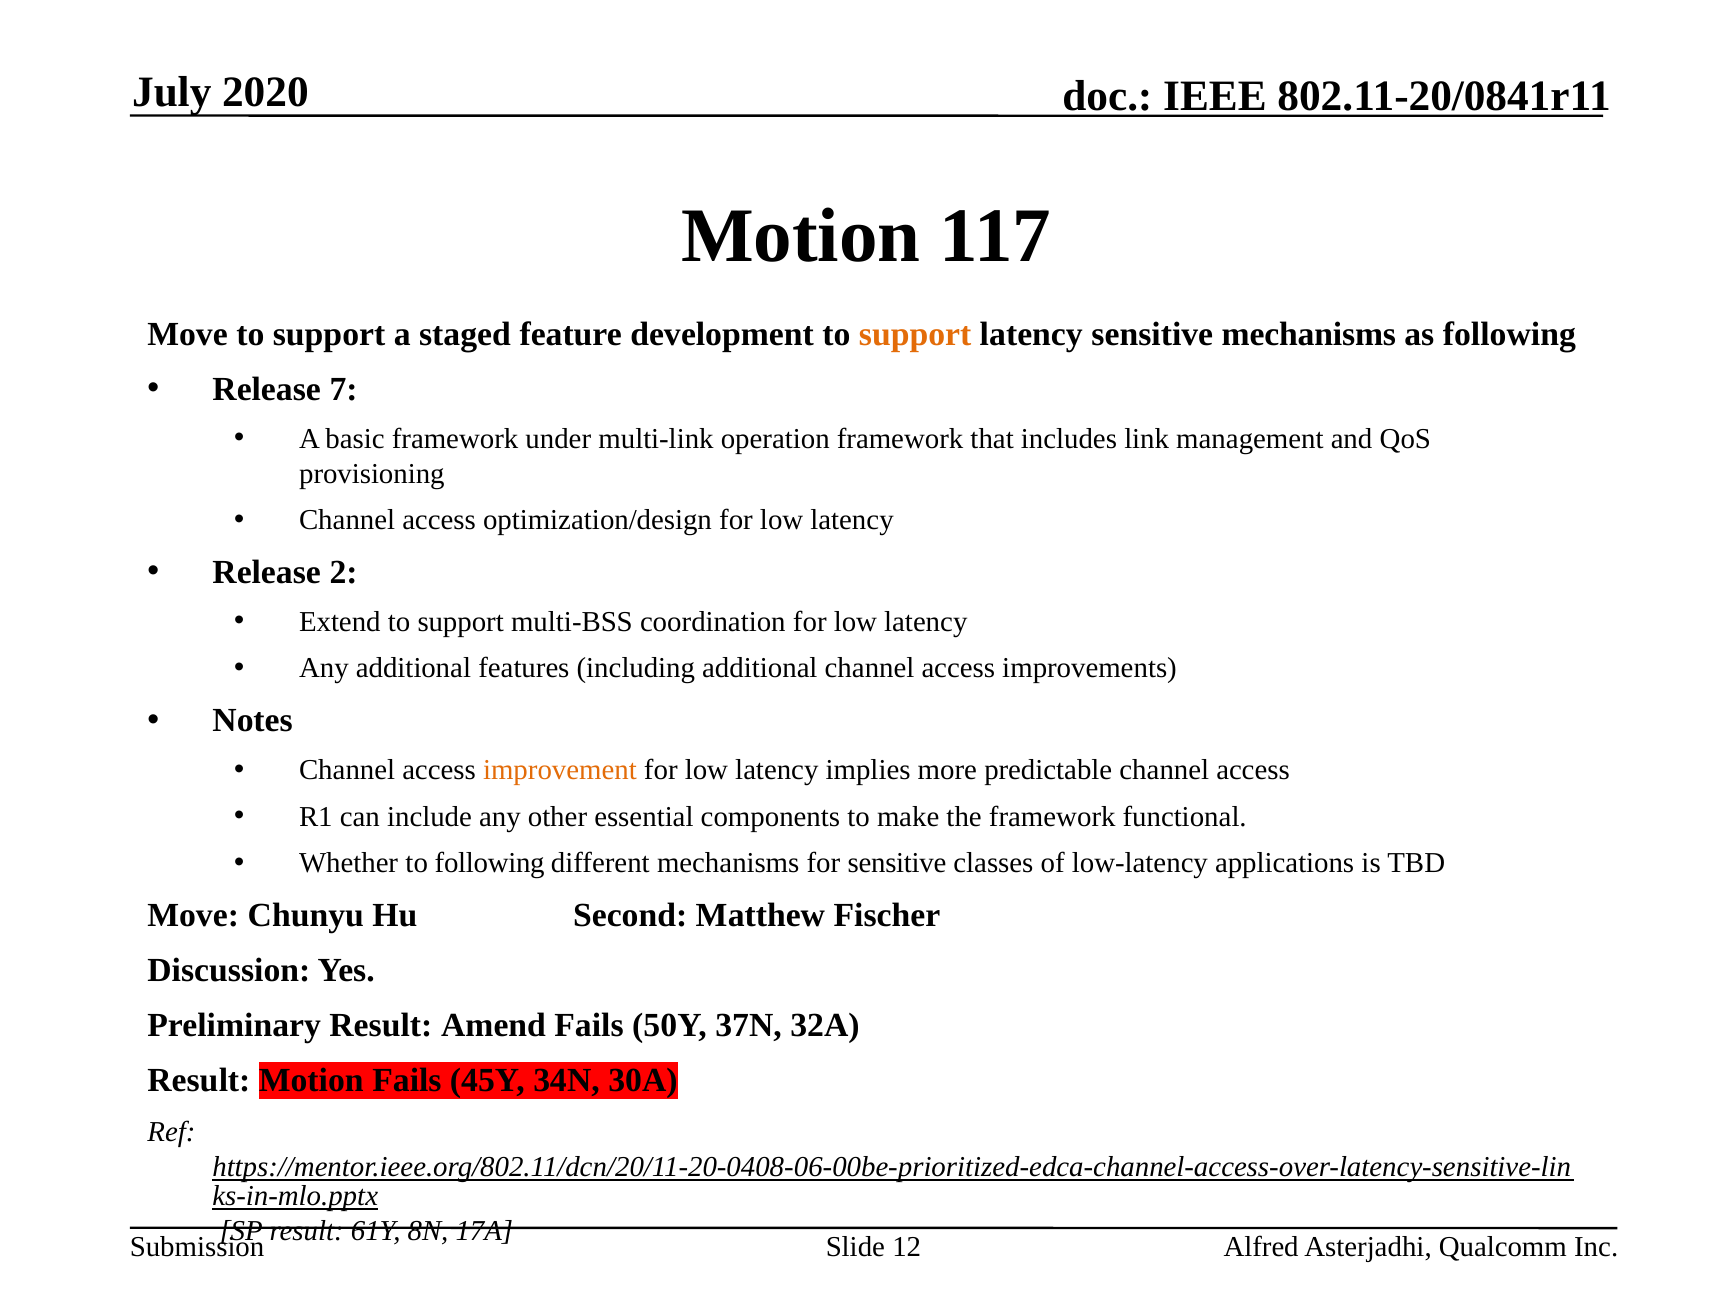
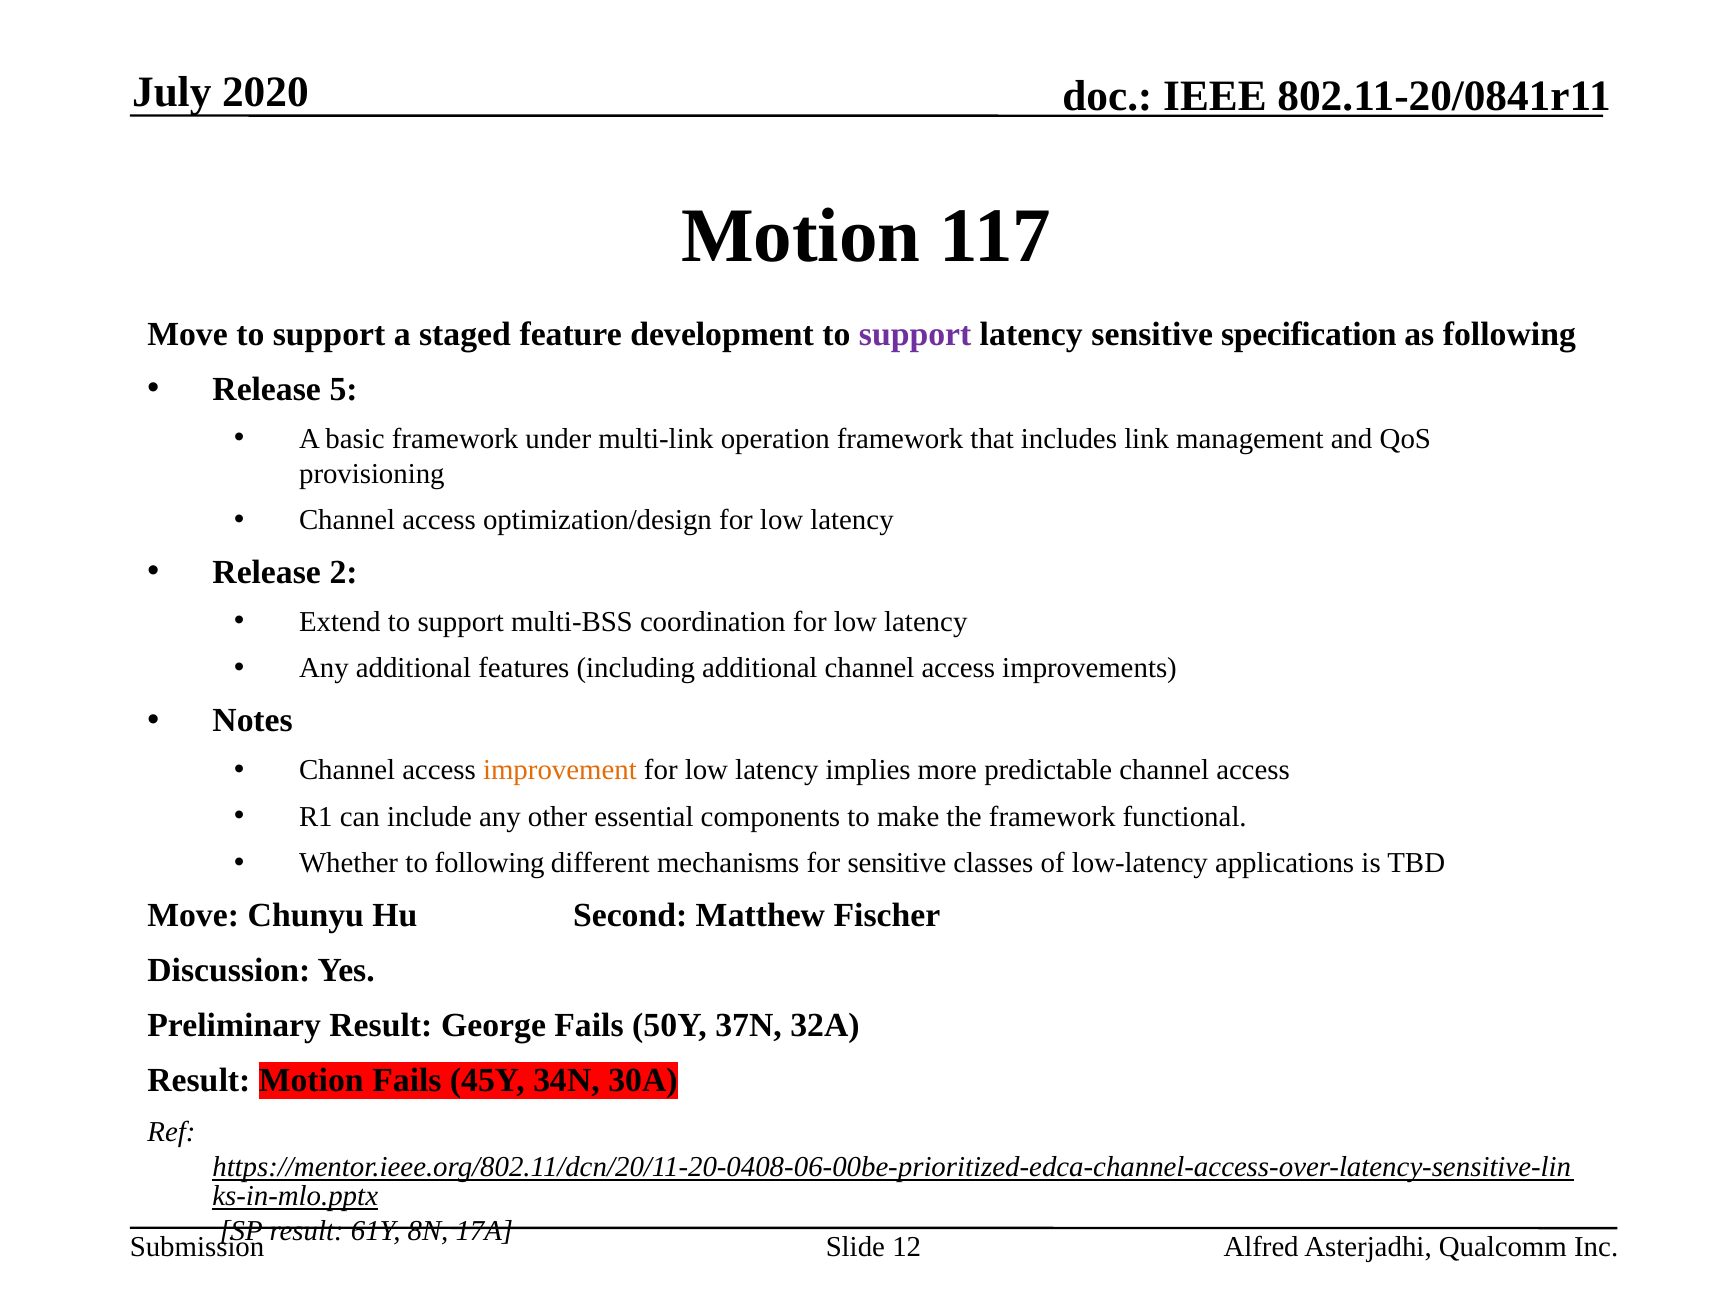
support at (915, 335) colour: orange -> purple
sensitive mechanisms: mechanisms -> specification
7: 7 -> 5
Amend: Amend -> George
